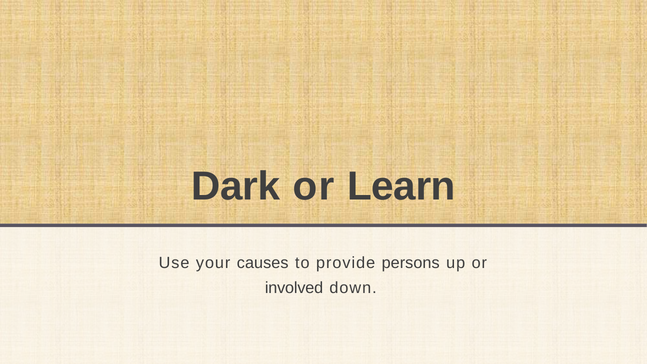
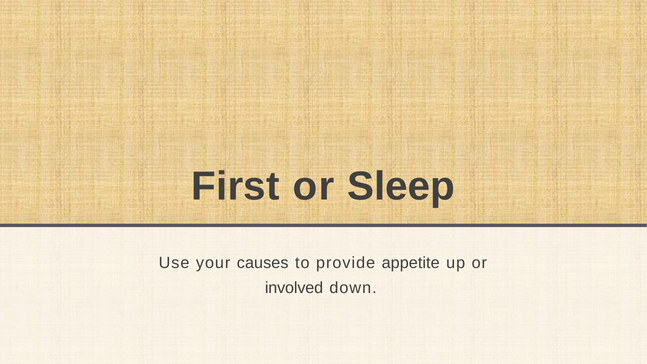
Dark: Dark -> First
Learn: Learn -> Sleep
persons: persons -> appetite
